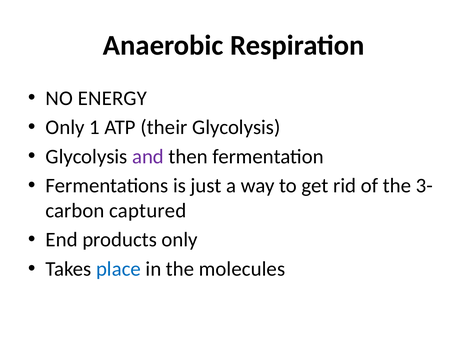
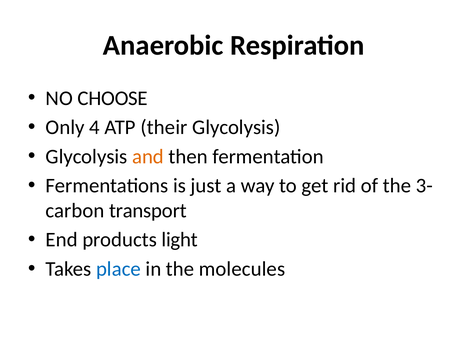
ENERGY: ENERGY -> CHOOSE
1: 1 -> 4
and colour: purple -> orange
captured: captured -> transport
products only: only -> light
